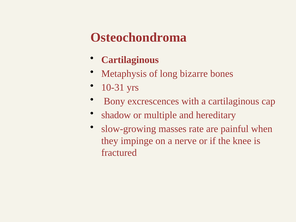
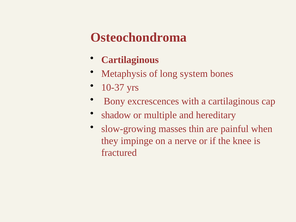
bizarre: bizarre -> system
10-31: 10-31 -> 10-37
rate: rate -> thin
